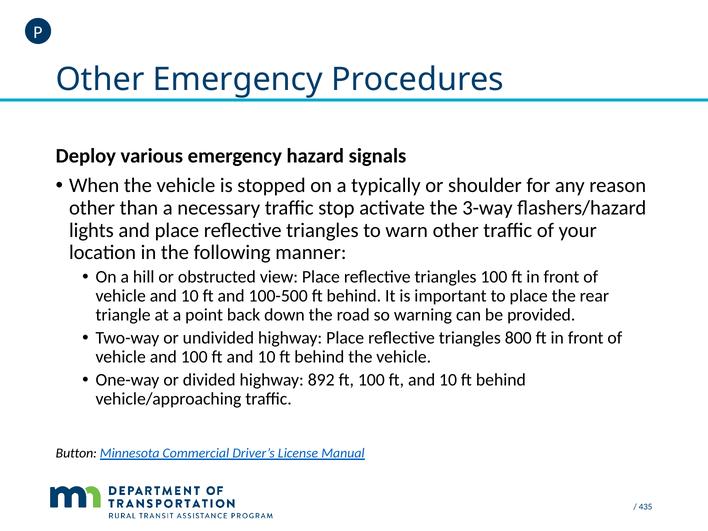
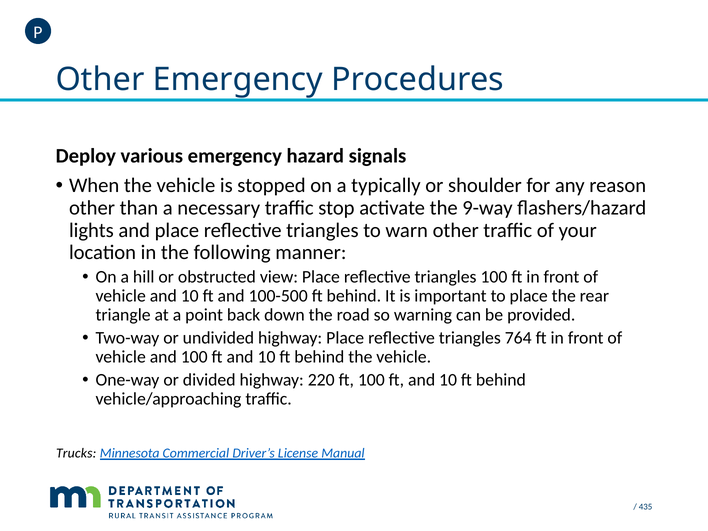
3-way: 3-way -> 9-way
800: 800 -> 764
892: 892 -> 220
Button: Button -> Trucks
